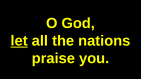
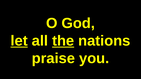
the underline: none -> present
